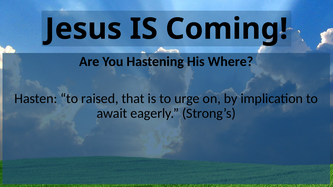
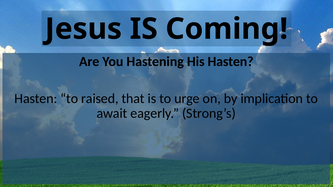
His Where: Where -> Hasten
